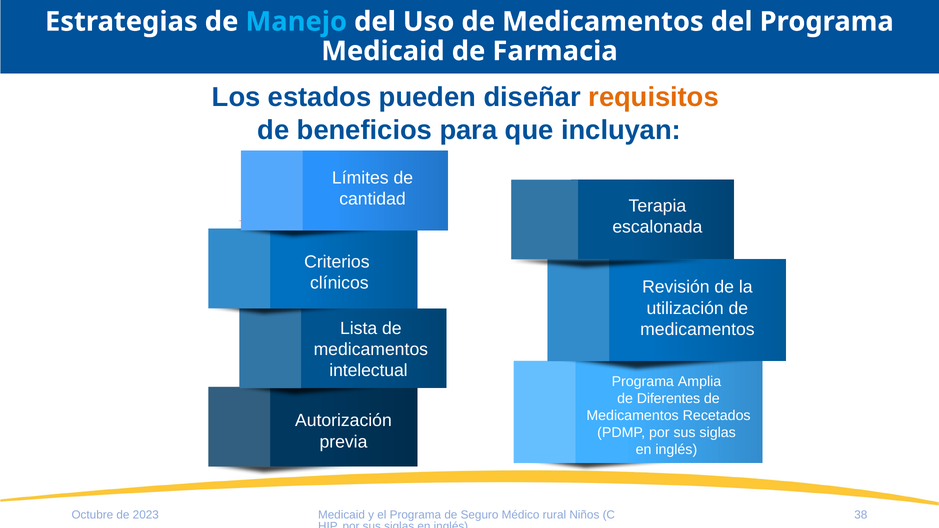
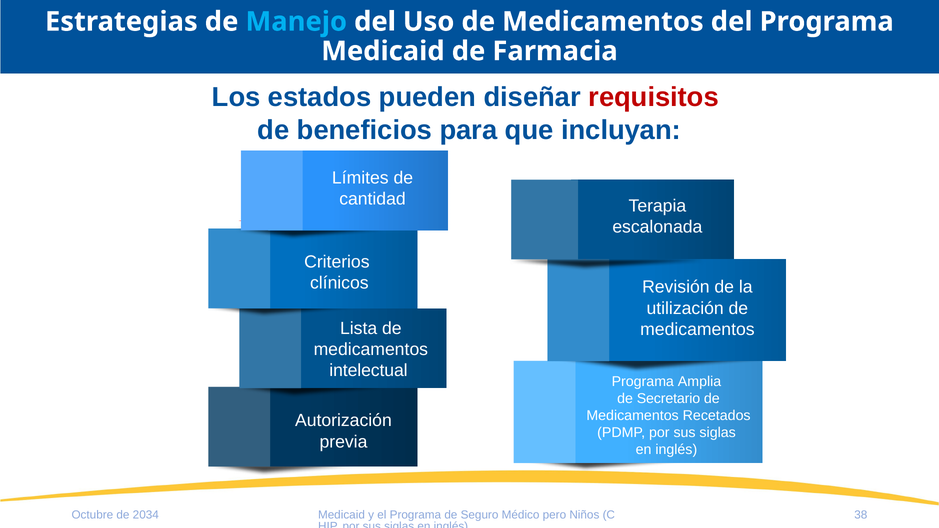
requisitos colour: orange -> red
Diferentes: Diferentes -> Secretario
2023: 2023 -> 2034
rural: rural -> pero
